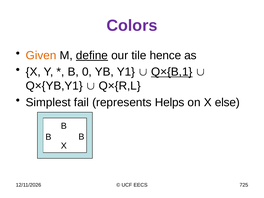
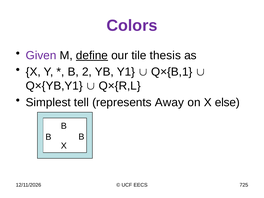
Given colour: orange -> purple
hence: hence -> thesis
0: 0 -> 2
Q×{B,1 underline: present -> none
fail: fail -> tell
Helps: Helps -> Away
